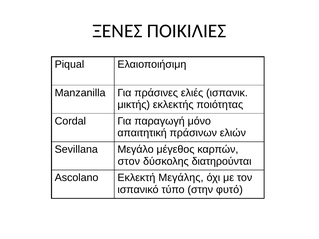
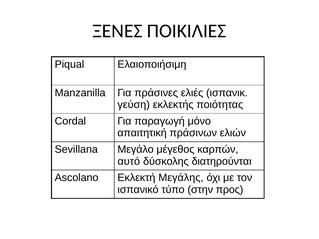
μικτής: μικτής -> γεύση
στον: στον -> αυτό
φυτό: φυτό -> προς
